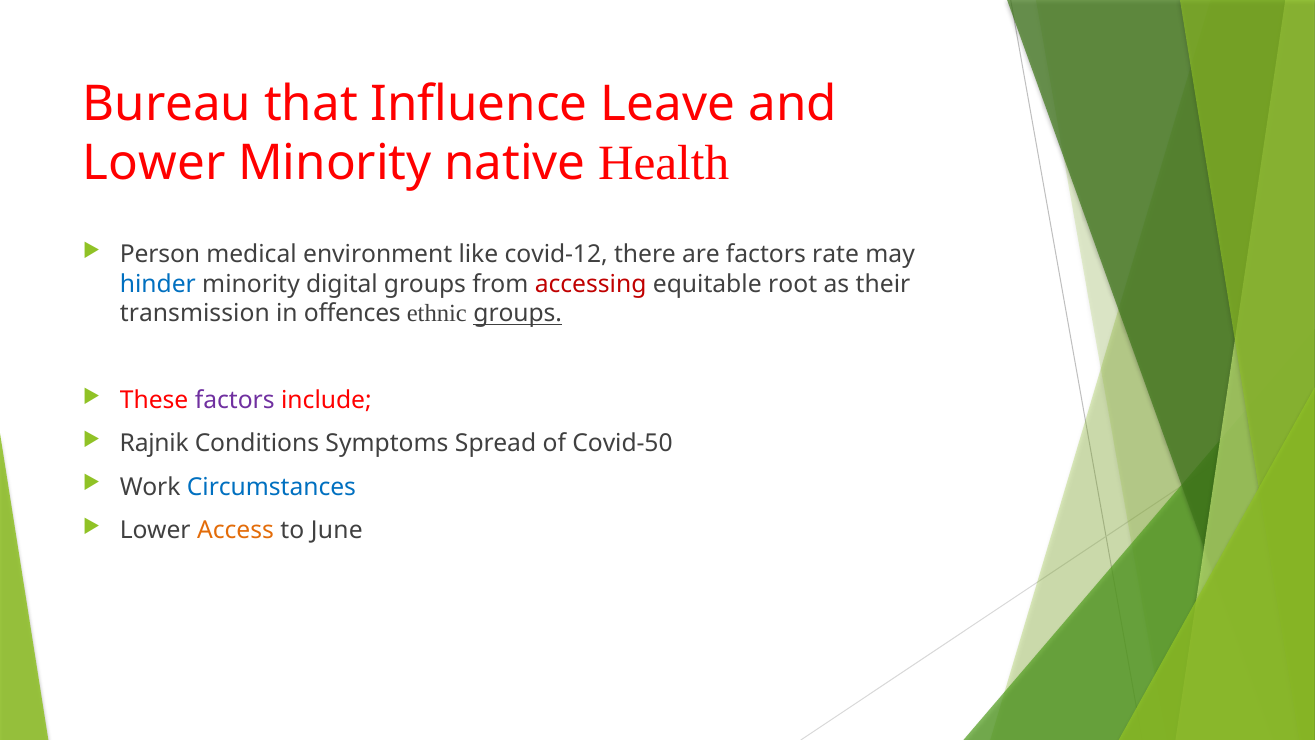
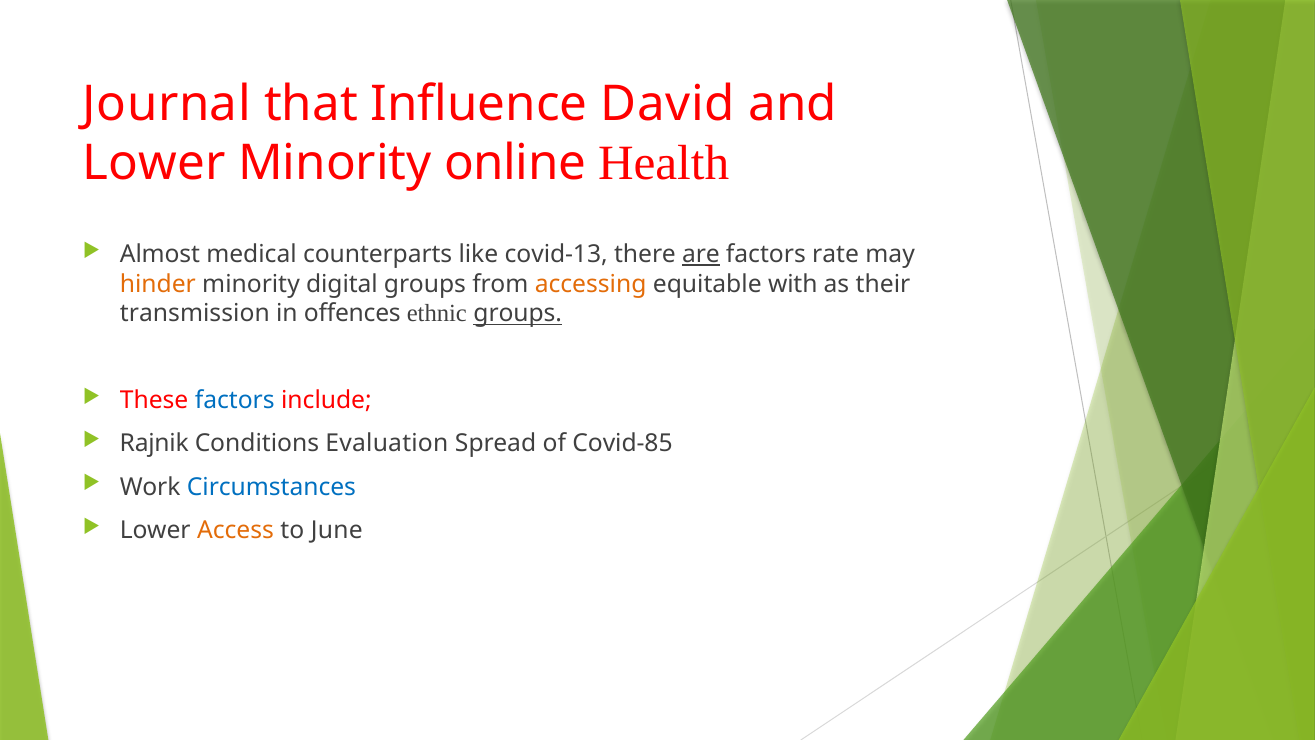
Bureau: Bureau -> Journal
Leave: Leave -> David
native: native -> online
Person: Person -> Almost
environment: environment -> counterparts
covid-12: covid-12 -> covid-13
are underline: none -> present
hinder colour: blue -> orange
accessing colour: red -> orange
root: root -> with
factors at (235, 400) colour: purple -> blue
Symptoms: Symptoms -> Evaluation
Covid-50: Covid-50 -> Covid-85
